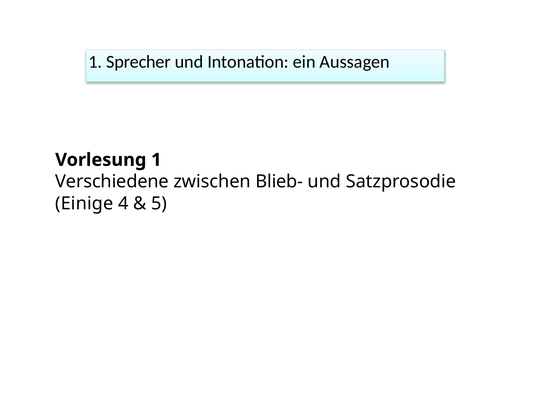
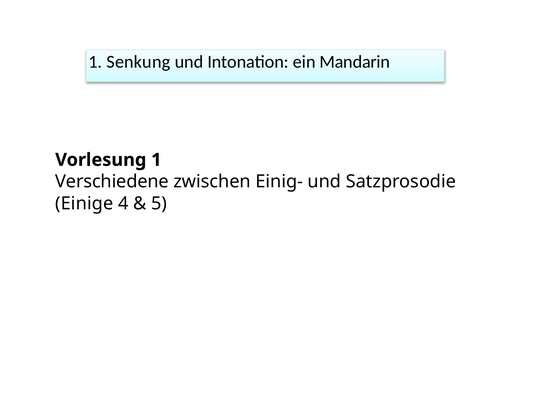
Sprecher: Sprecher -> Senkung
Aussagen: Aussagen -> Mandarin
Blieb-: Blieb- -> Einig-
